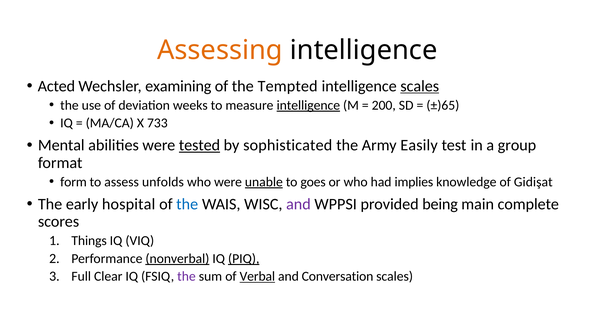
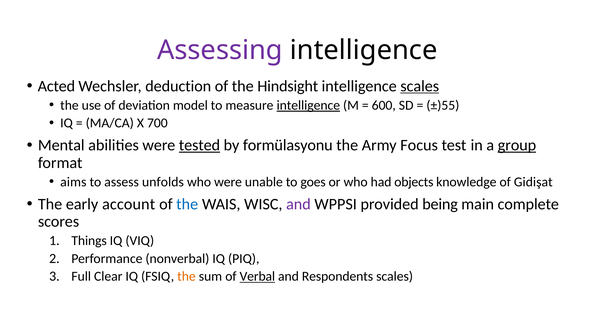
Assessing colour: orange -> purple
examining: examining -> deduction
Tempted: Tempted -> Hindsight
weeks: weeks -> model
200: 200 -> 600
±)65: ±)65 -> ±)55
733: 733 -> 700
sophisticated: sophisticated -> formülasyonu
Easily: Easily -> Focus
group underline: none -> present
form: form -> aims
unable underline: present -> none
implies: implies -> objects
hospital: hospital -> account
nonverbal underline: present -> none
PIQ underline: present -> none
the at (186, 276) colour: purple -> orange
Conversation: Conversation -> Respondents
